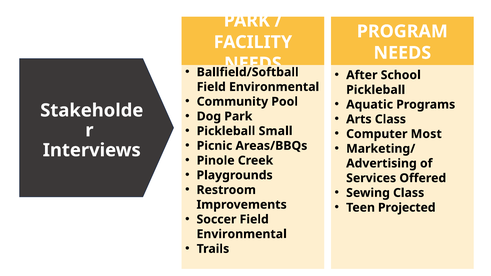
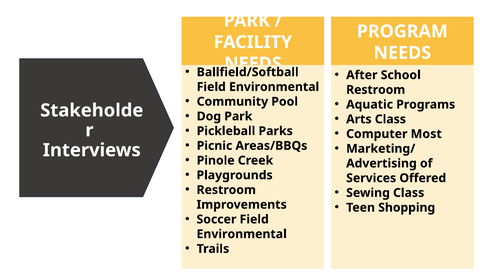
Pickleball at (376, 90): Pickleball -> Restroom
Small: Small -> Parks
Projected: Projected -> Shopping
